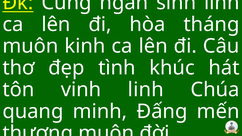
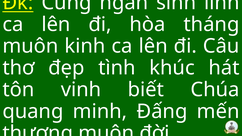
vinh linh: linh -> biết
